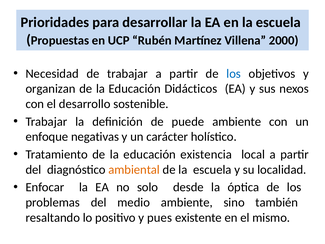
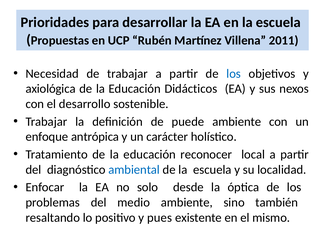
2000: 2000 -> 2011
organizan: organizan -> axiológica
negativas: negativas -> antrópica
existencia: existencia -> reconocer
ambiental colour: orange -> blue
